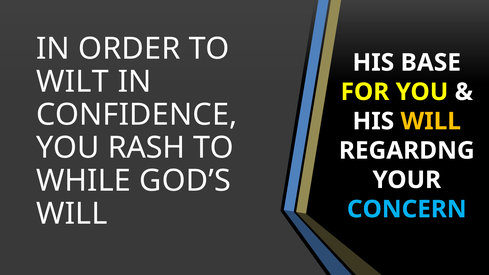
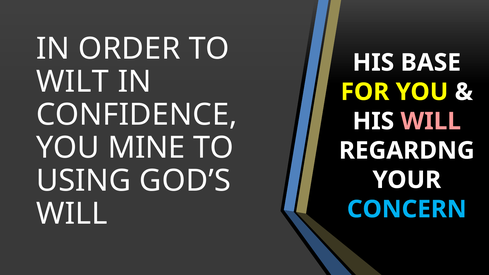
WILL at (431, 121) colour: yellow -> pink
RASH: RASH -> MINE
WHILE: WHILE -> USING
